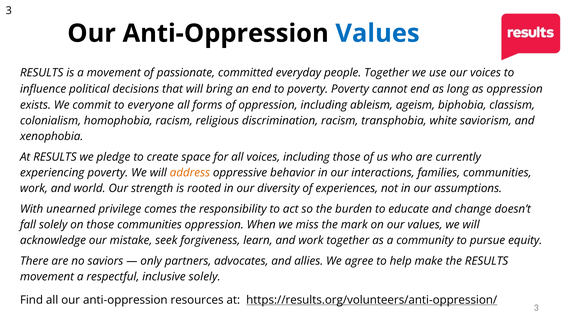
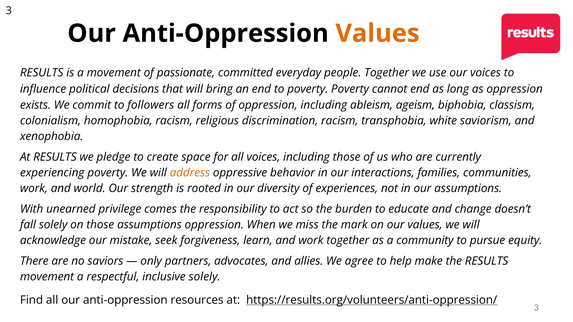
Values at (377, 33) colour: blue -> orange
everyone: everyone -> followers
those communities: communities -> assumptions
